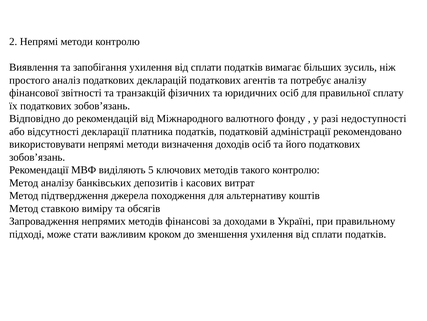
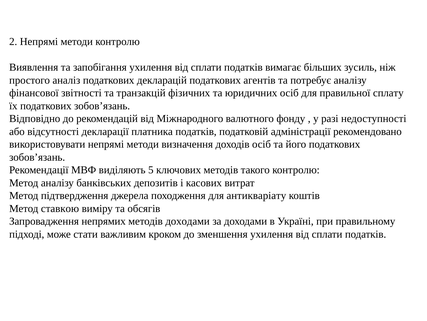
альтернативу: альтернативу -> антикваріату
методів фінансові: фінансові -> доходами
